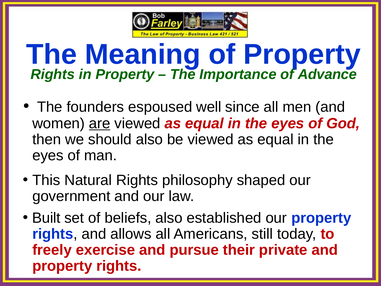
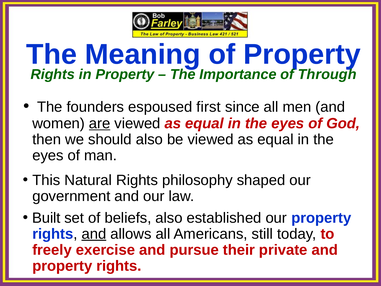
Advance: Advance -> Through
well: well -> first
and at (94, 234) underline: none -> present
